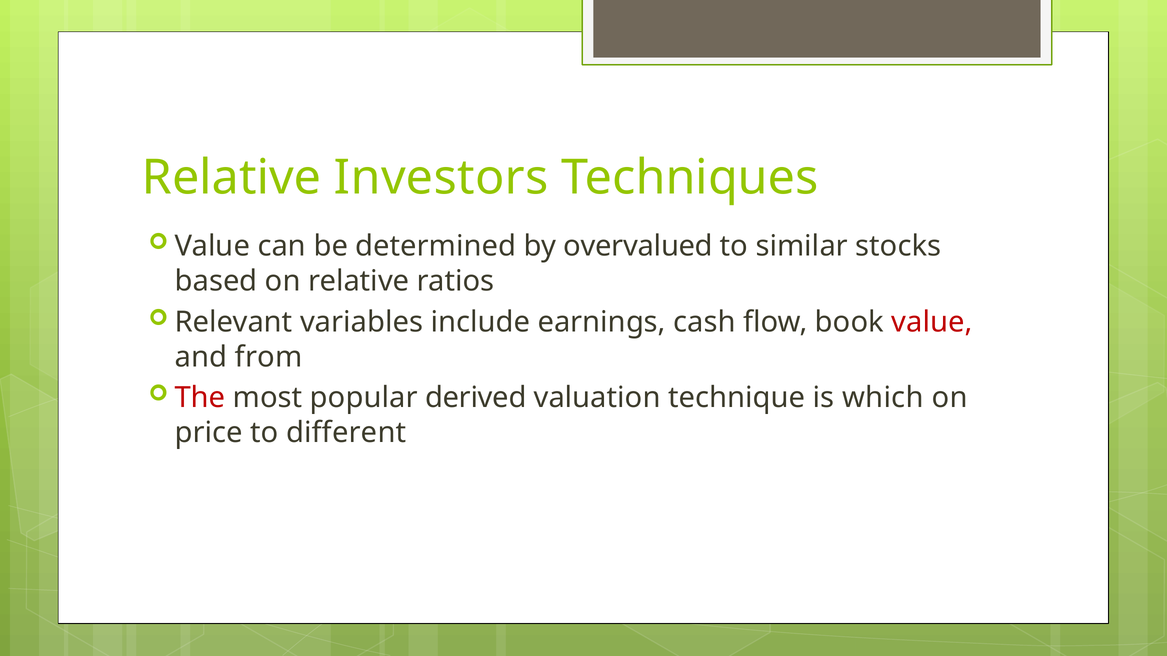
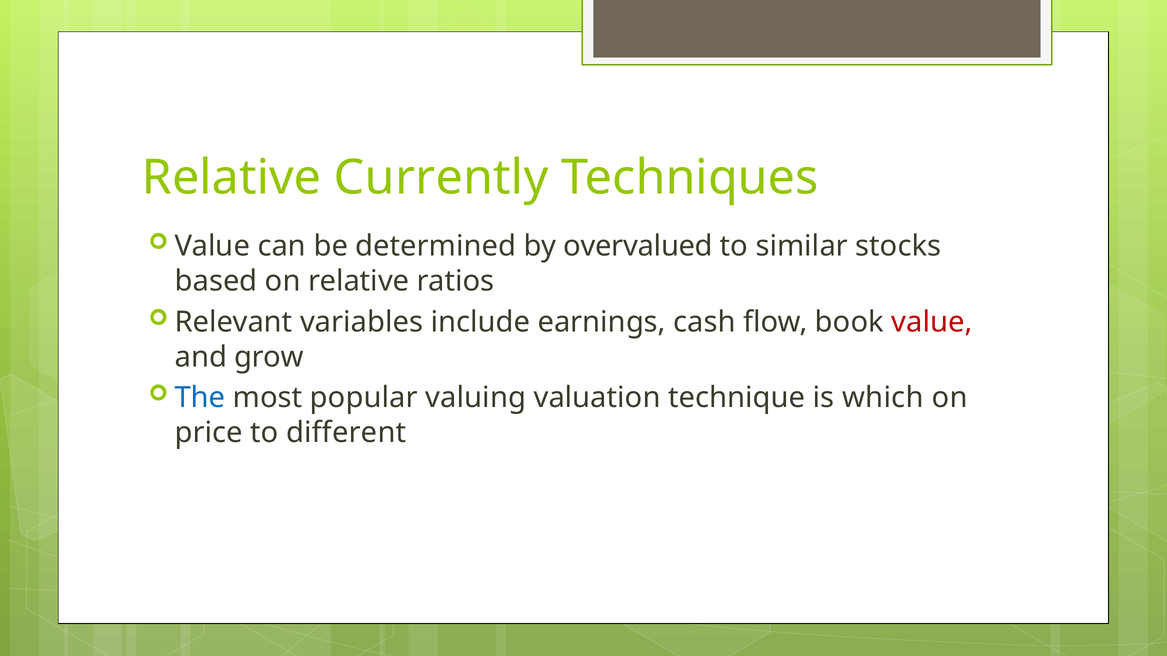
Investors: Investors -> Currently
from: from -> grow
The colour: red -> blue
derived: derived -> valuing
